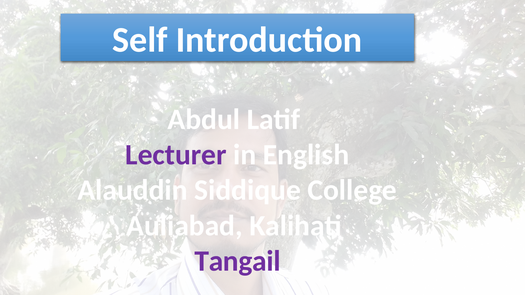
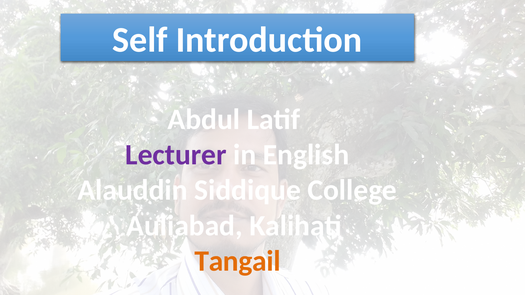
Tangail colour: purple -> orange
